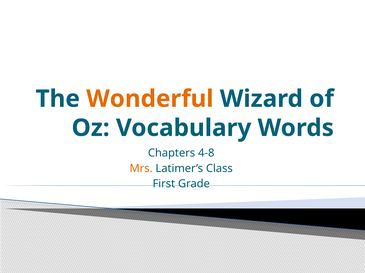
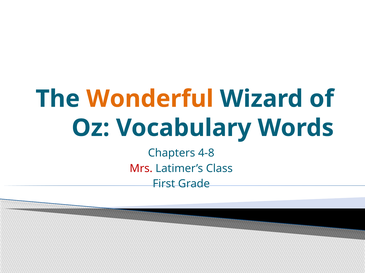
Mrs colour: orange -> red
